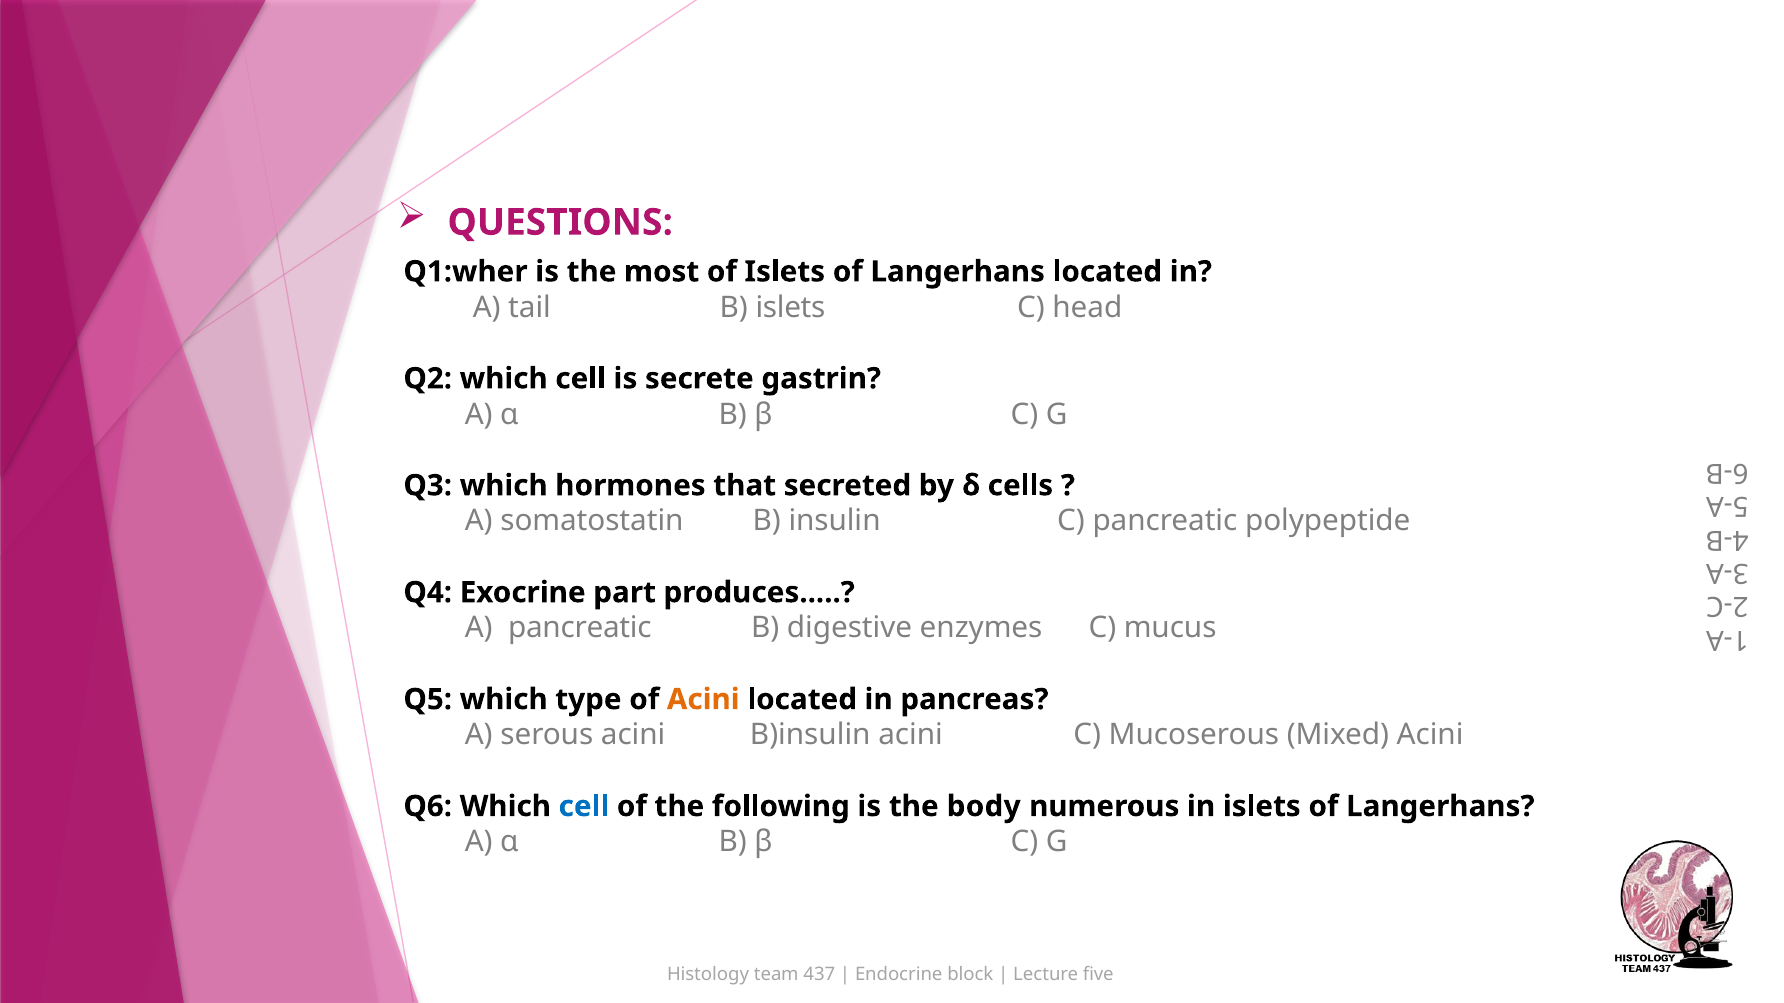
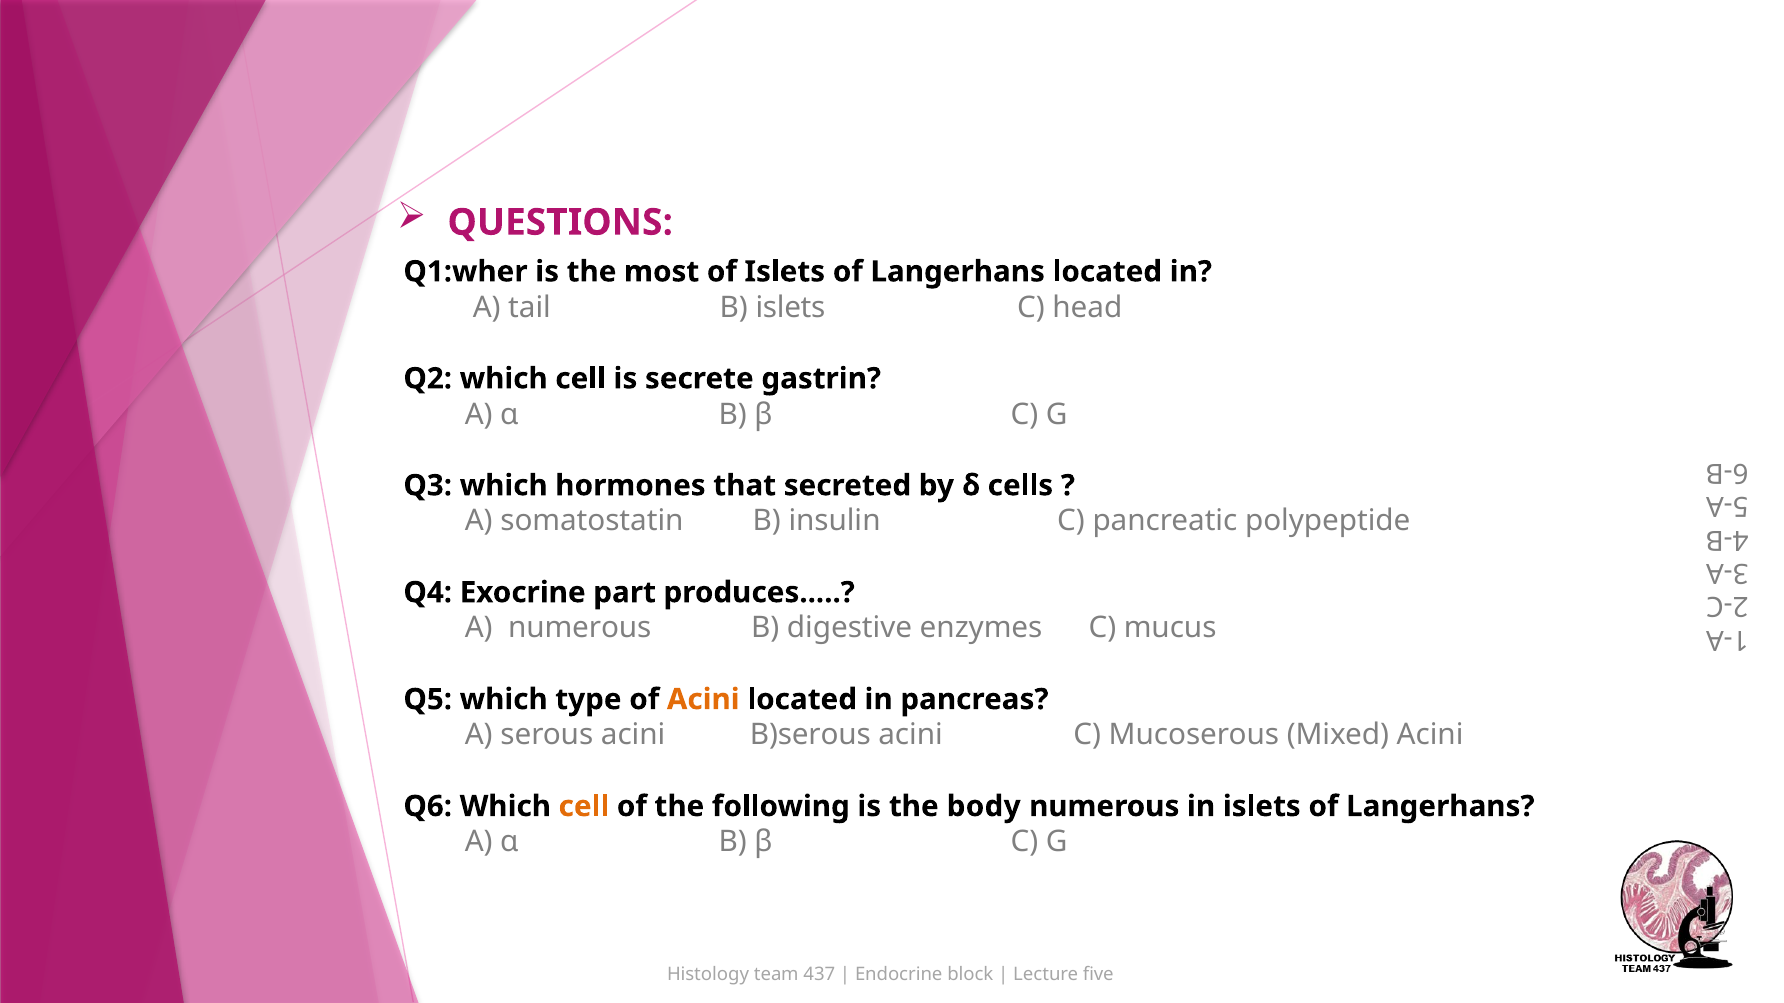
A pancreatic: pancreatic -> numerous
B)insulin: B)insulin -> B)serous
cell at (584, 807) colour: blue -> orange
